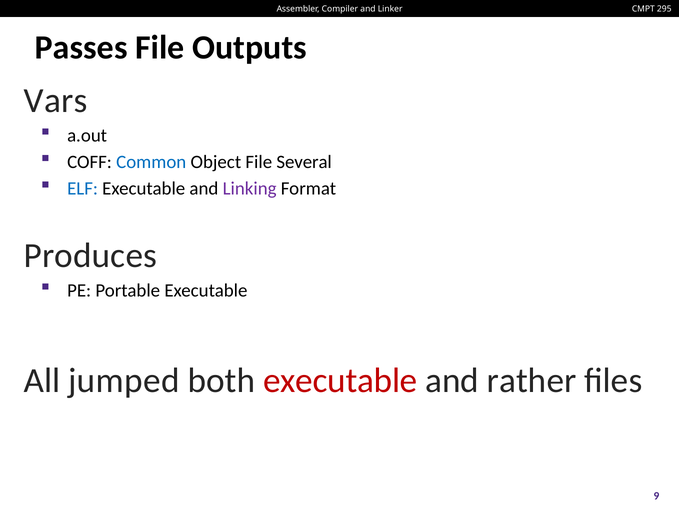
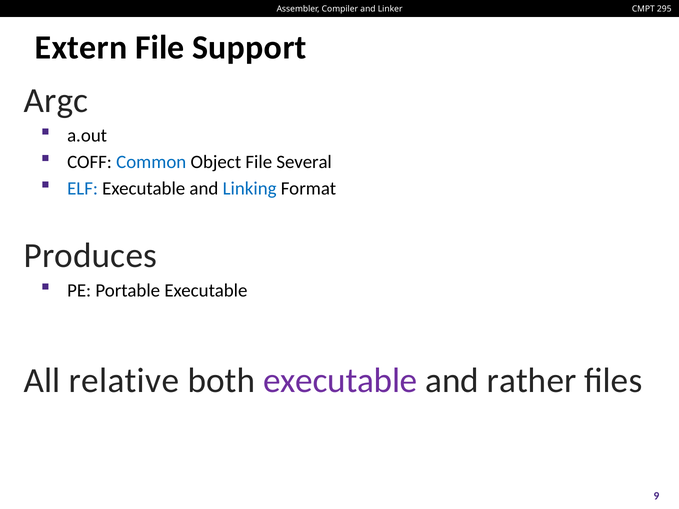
Passes: Passes -> Extern
Outputs: Outputs -> Support
Vars: Vars -> Argc
Linking colour: purple -> blue
jumped: jumped -> relative
executable at (340, 381) colour: red -> purple
